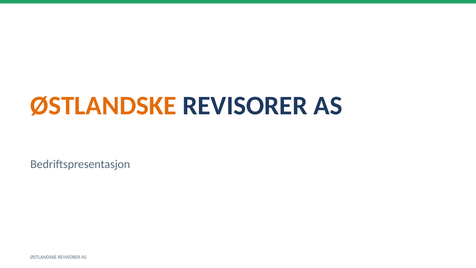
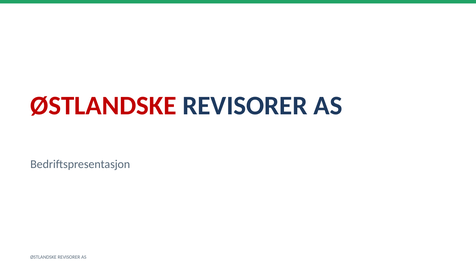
ØSTLANDSKE at (103, 106) colour: orange -> red
